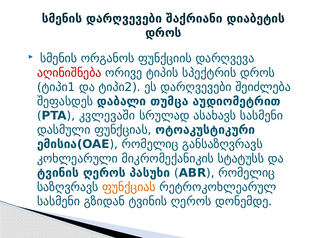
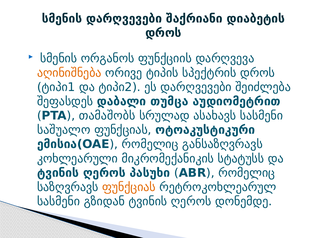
აღინიშნება colour: red -> orange
კვლევაში: კვლევაში -> თამაშობს
დასმული: დასმული -> საშუალო
